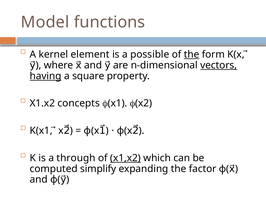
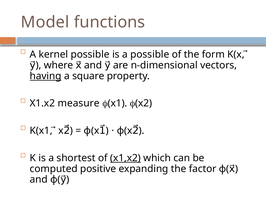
kernel element: element -> possible
the at (192, 55) underline: present -> none
vectors underline: present -> none
concepts: concepts -> measure
through: through -> shortest
simplify: simplify -> positive
